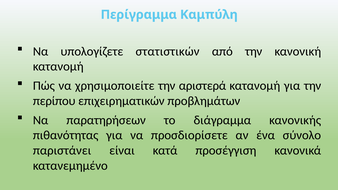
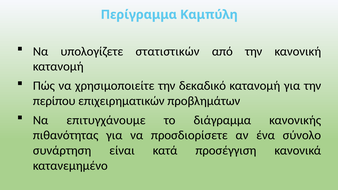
αριστερά: αριστερά -> δεκαδικό
παρατηρήσεων: παρατηρήσεων -> επιτυγχάνουμε
παριστάνει: παριστάνει -> συνάρτηση
